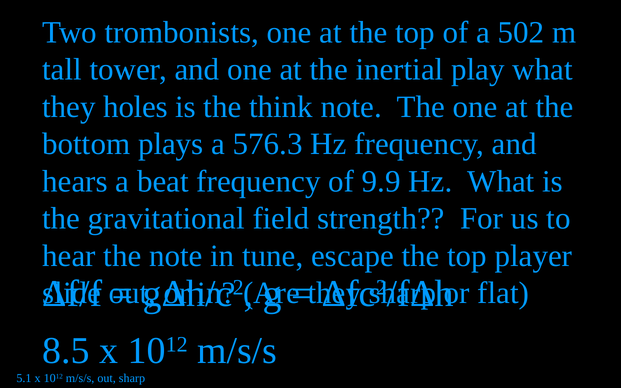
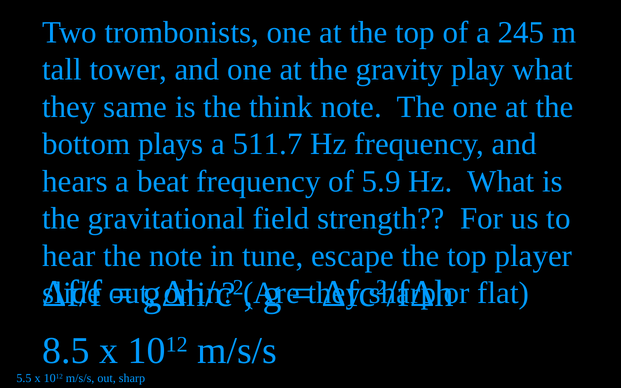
502: 502 -> 245
inertial: inertial -> gravity
holes: holes -> same
576.3: 576.3 -> 511.7
9.9: 9.9 -> 5.9
5.1: 5.1 -> 5.5
